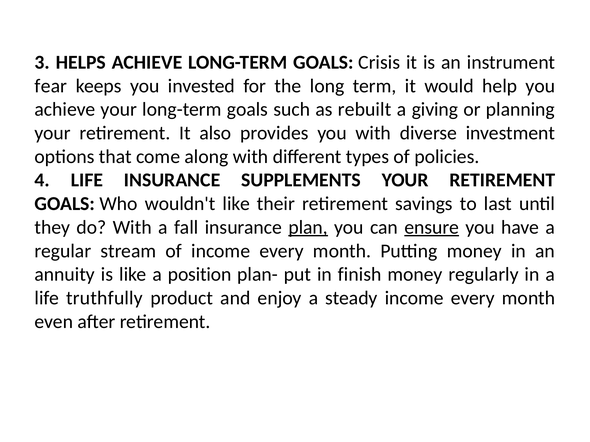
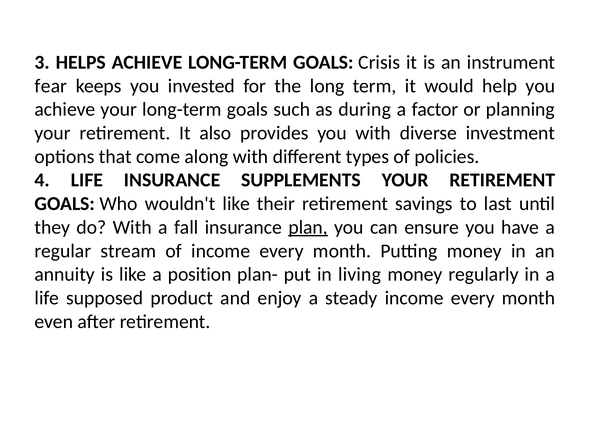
rebuilt: rebuilt -> during
giving: giving -> factor
ensure underline: present -> none
finish: finish -> living
truthfully: truthfully -> supposed
